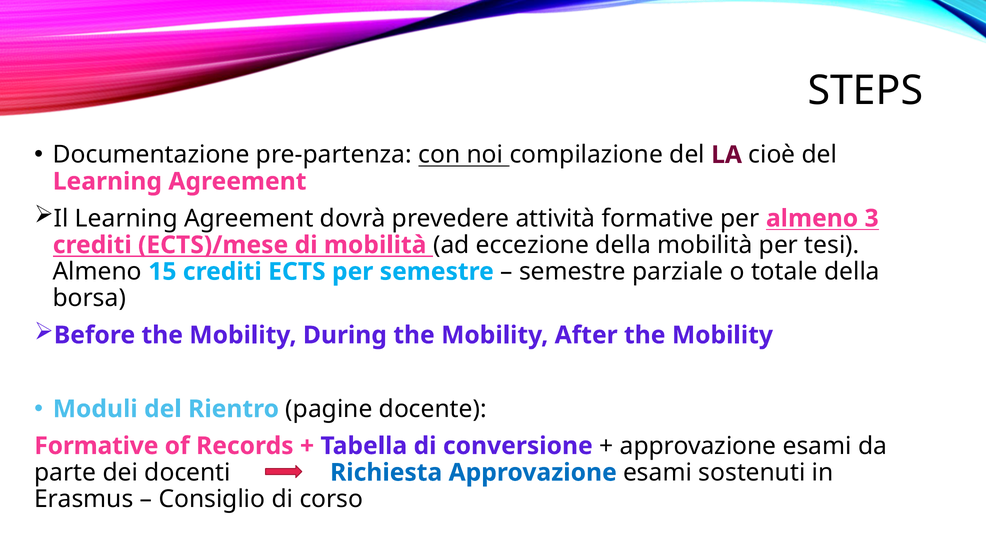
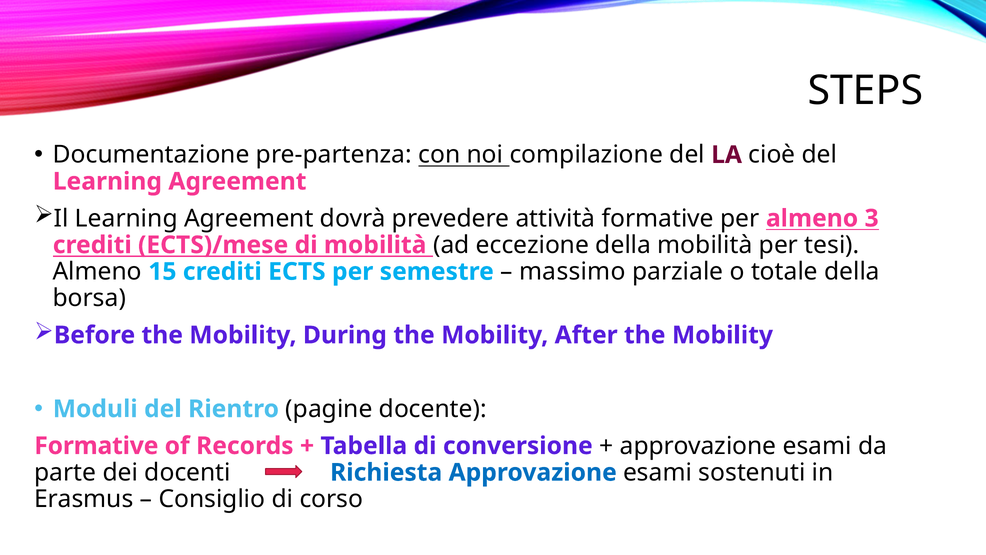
semestre at (572, 271): semestre -> massimo
